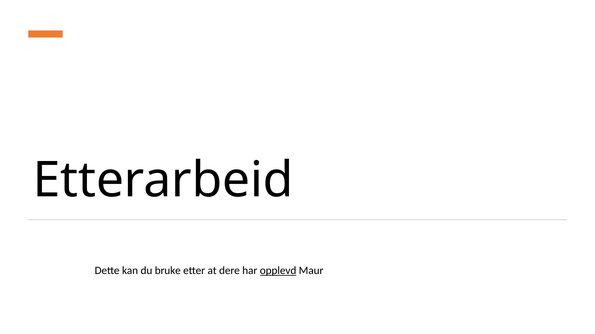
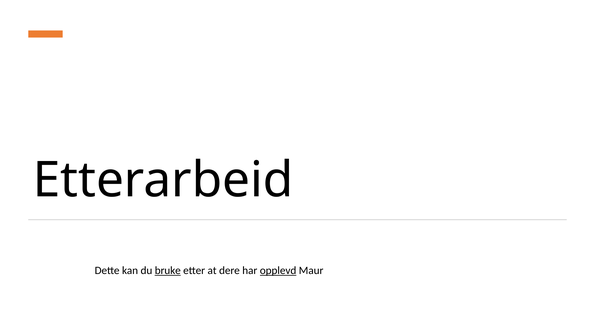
bruke underline: none -> present
